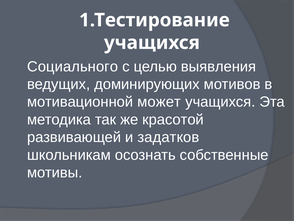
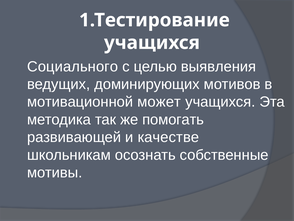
красотой: красотой -> помогать
задатков: задатков -> качестве
